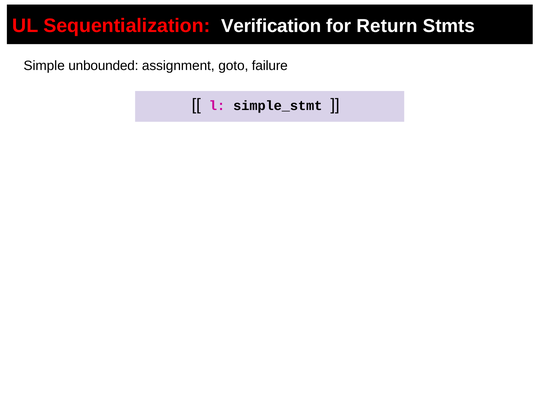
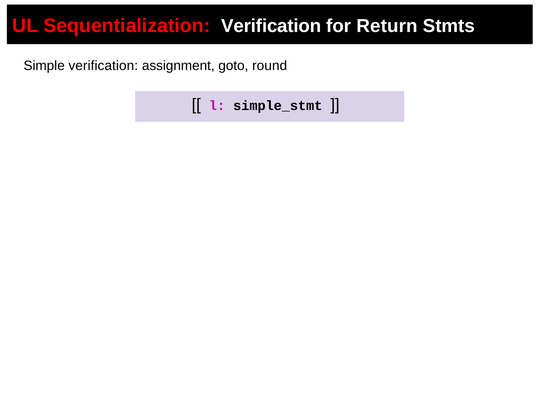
Simple unbounded: unbounded -> verification
failure: failure -> round
